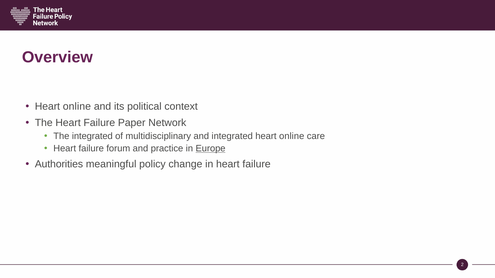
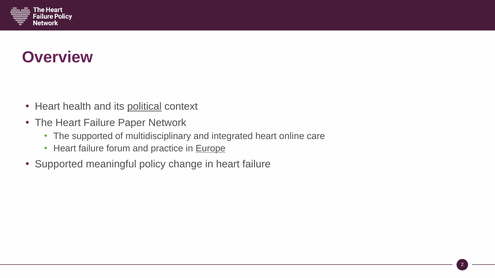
online at (77, 107): online -> health
political underline: none -> present
The integrated: integrated -> supported
Authorities at (59, 165): Authorities -> Supported
